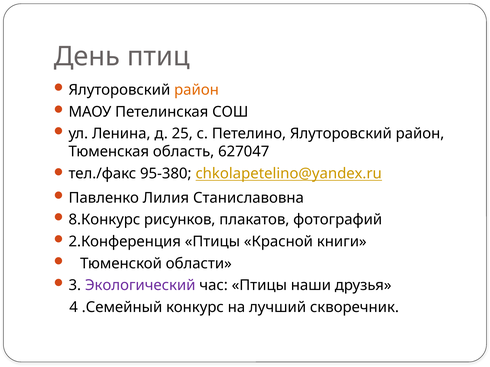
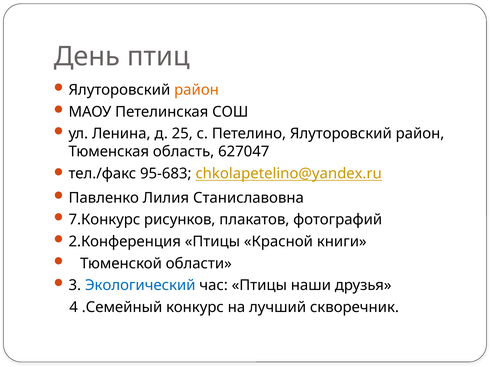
95-380: 95-380 -> 95-683
8.Конкурс: 8.Конкурс -> 7.Конкурс
Экологический colour: purple -> blue
